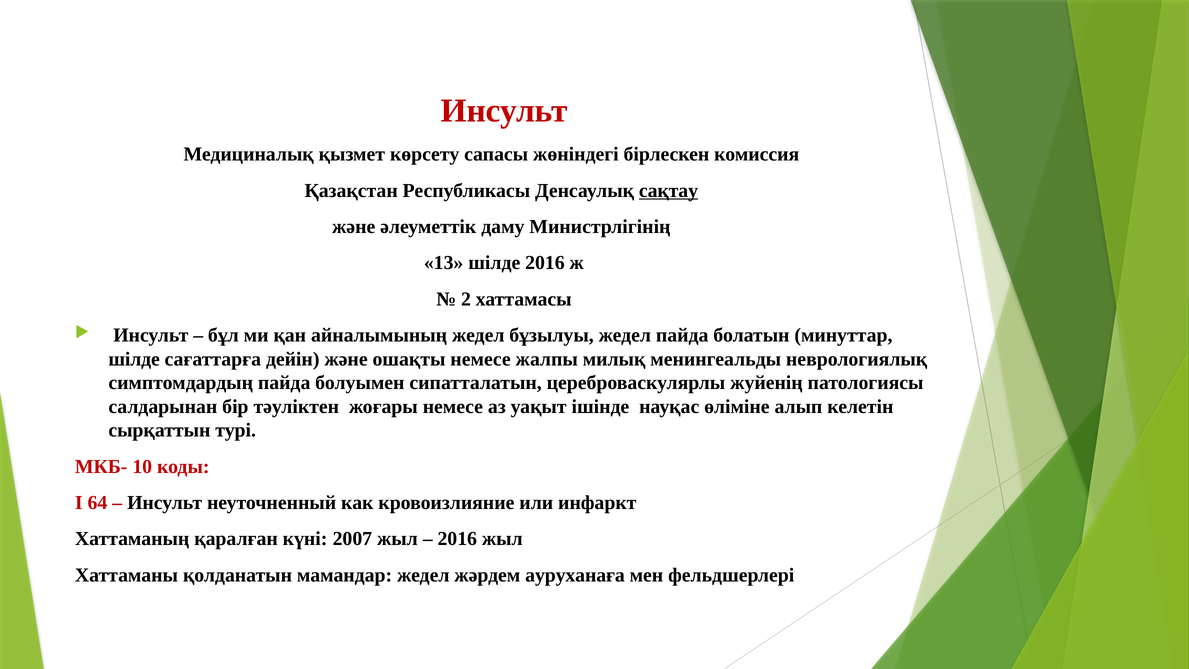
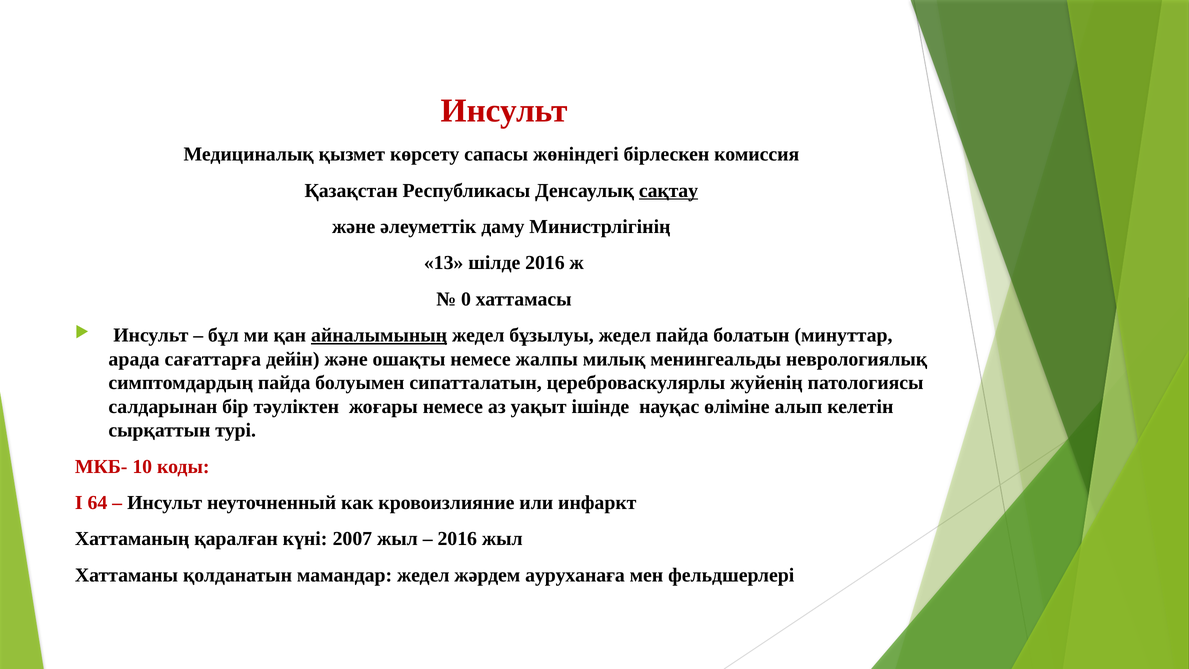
2: 2 -> 0
айналымының underline: none -> present
шілде at (134, 359): шілде -> арада
